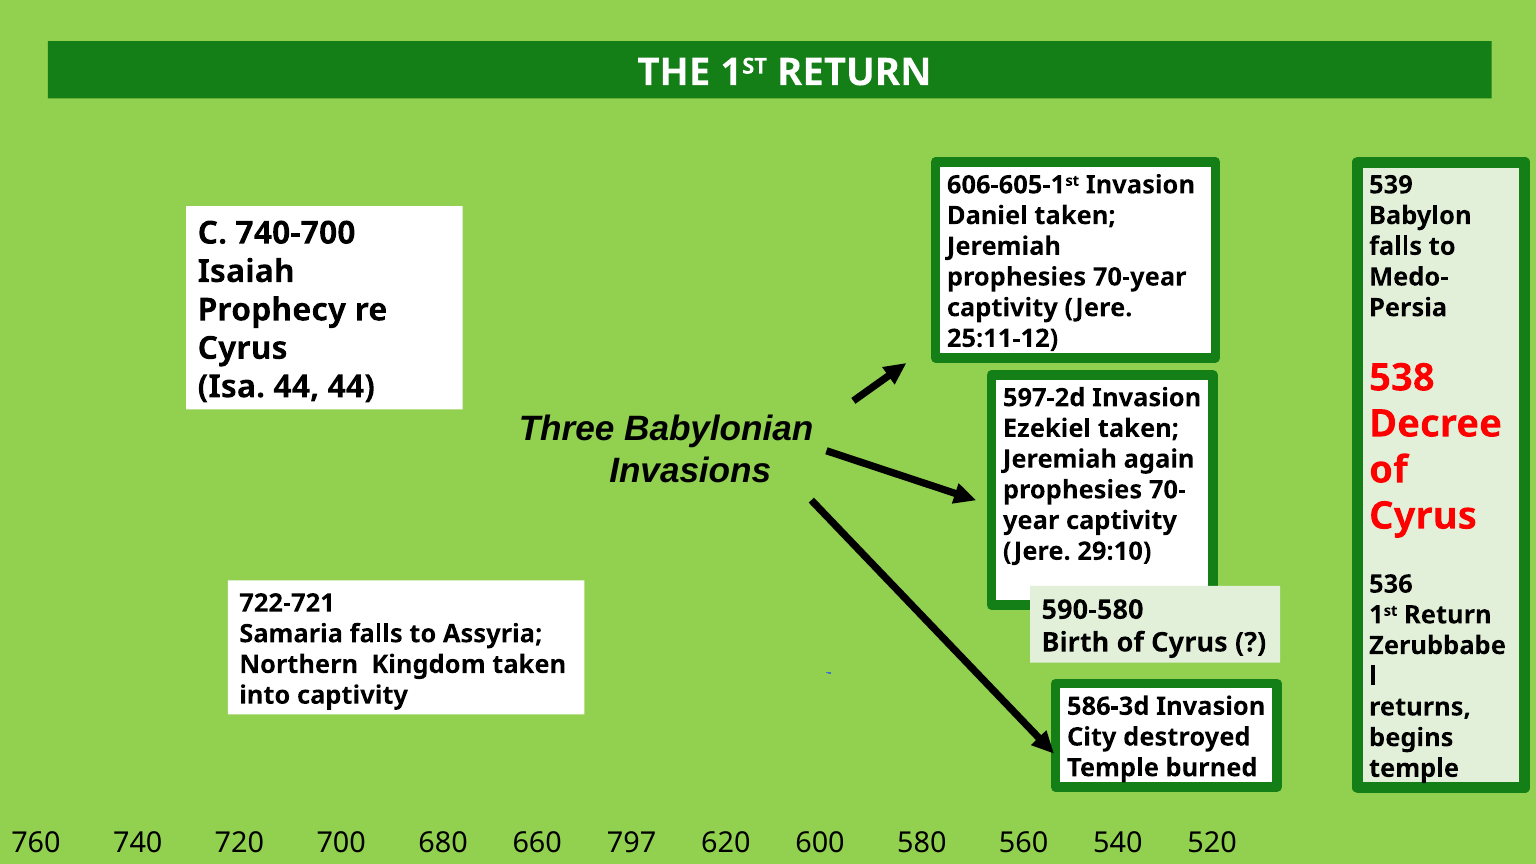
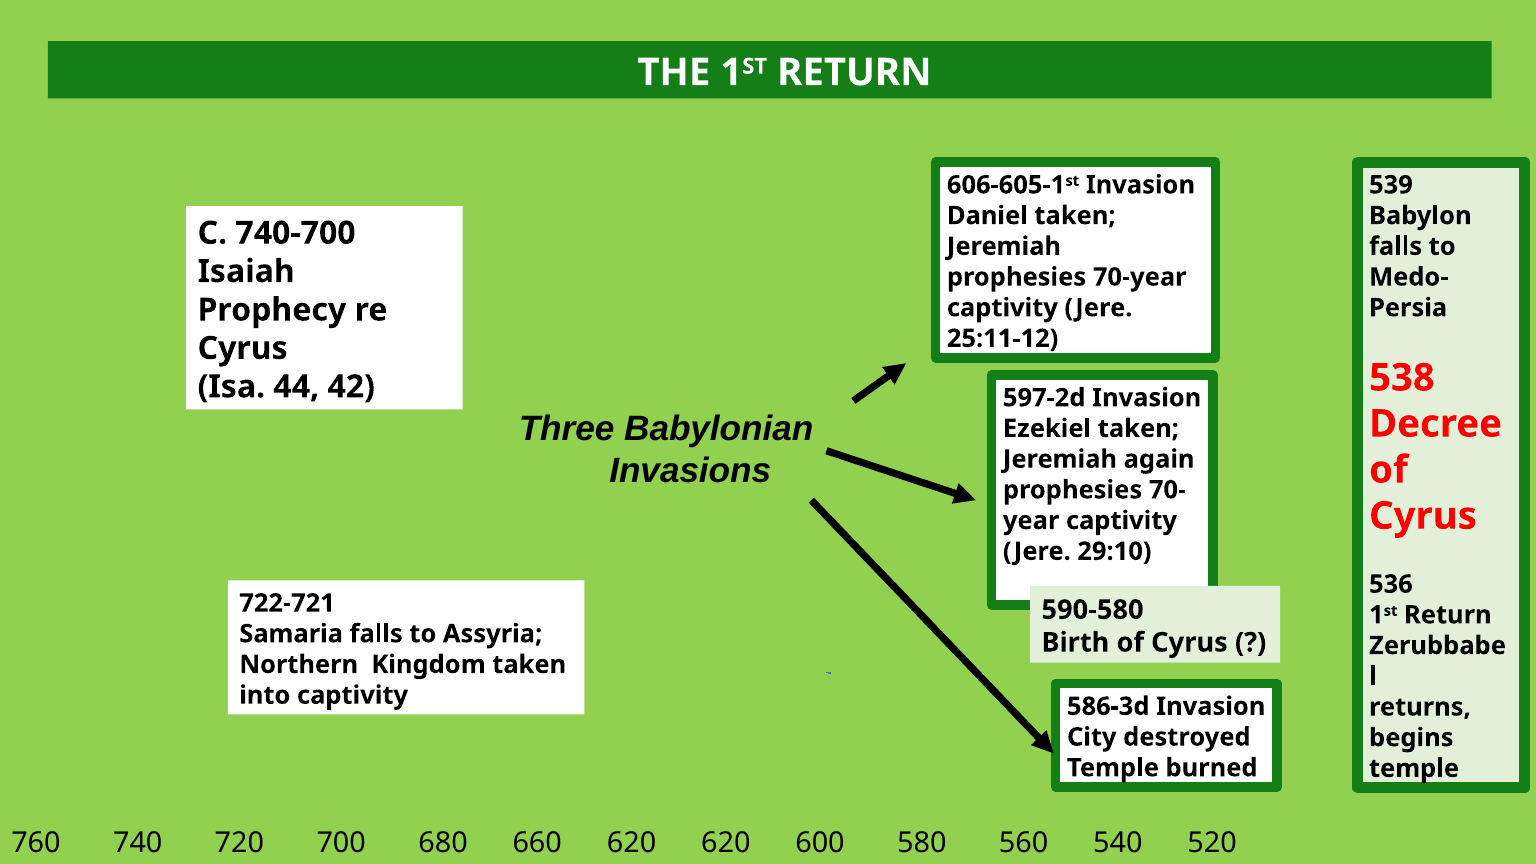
44 44: 44 -> 42
660 797: 797 -> 620
